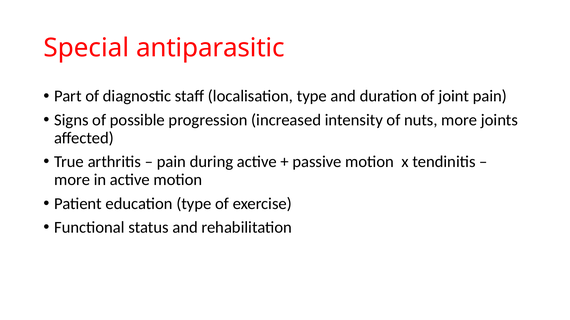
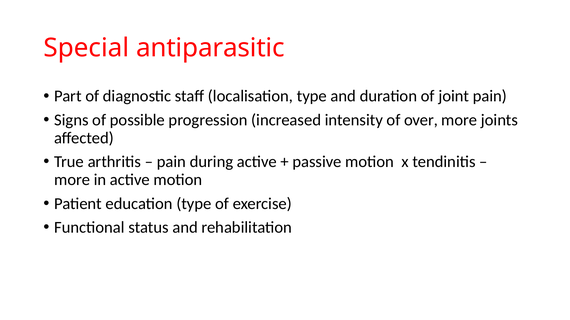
nuts: nuts -> over
